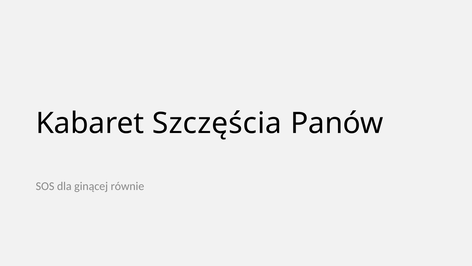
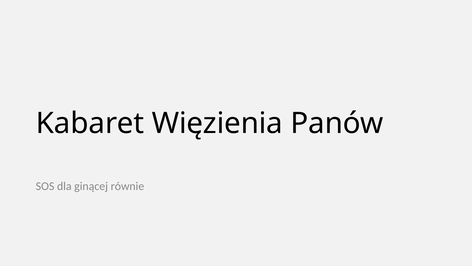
Szczęścia: Szczęścia -> Więzienia
